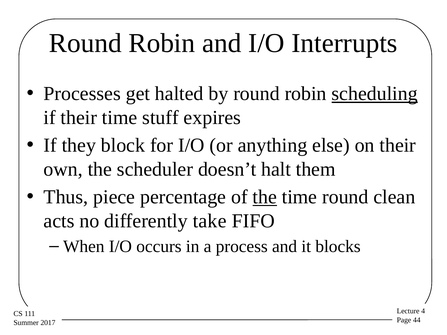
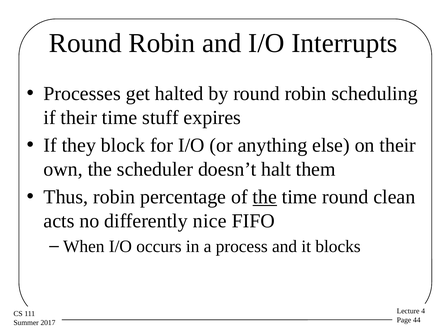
scheduling underline: present -> none
Thus piece: piece -> robin
take: take -> nice
